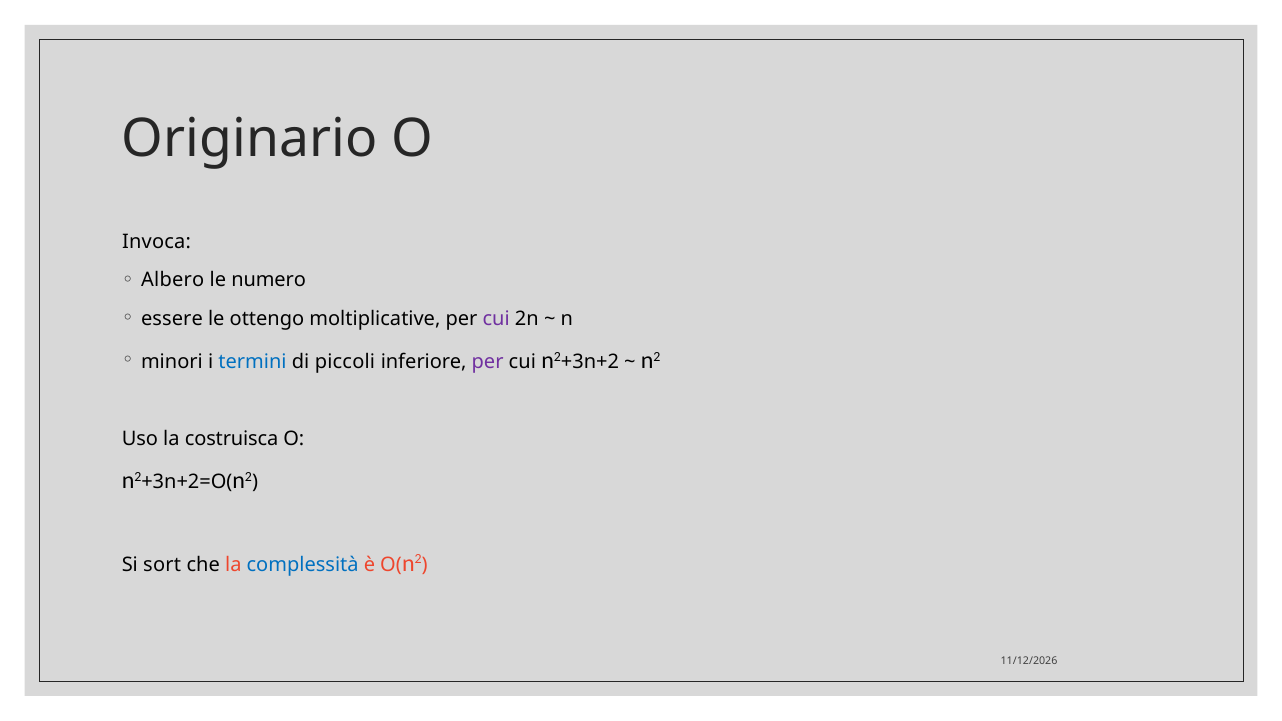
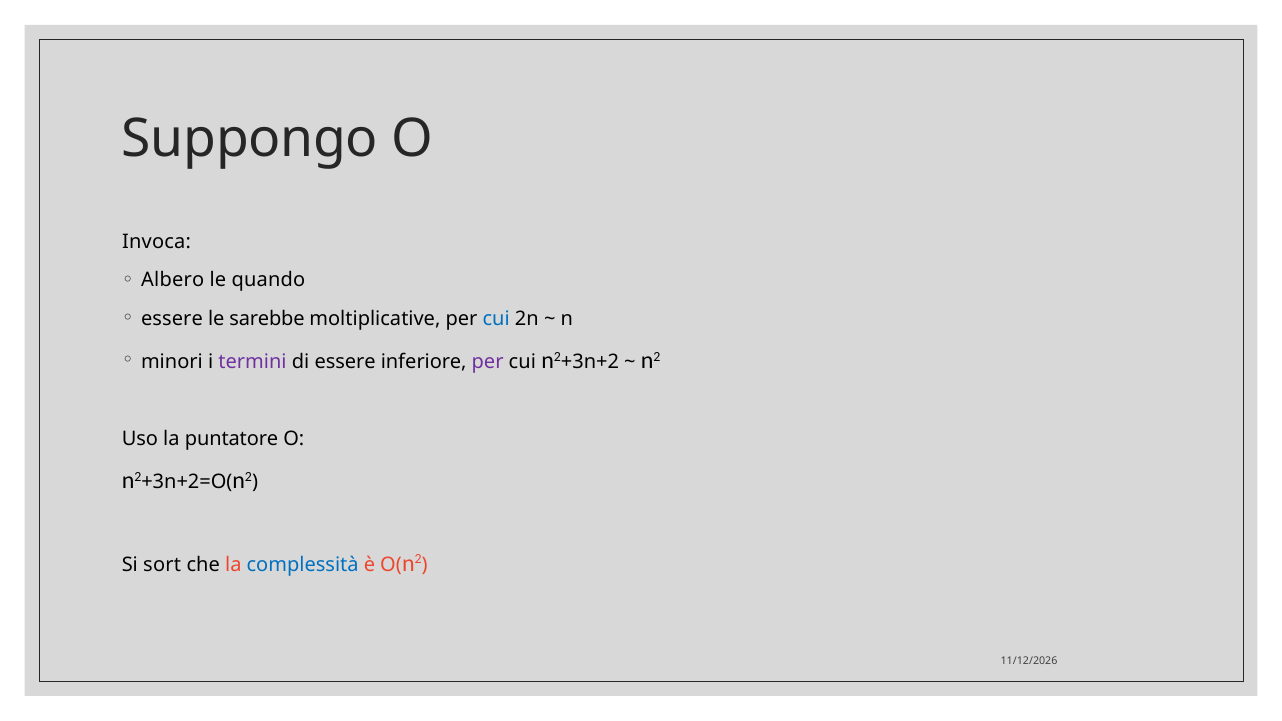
Originario: Originario -> Suppongo
numero: numero -> quando
ottengo: ottengo -> sarebbe
cui at (496, 319) colour: purple -> blue
termini colour: blue -> purple
di piccoli: piccoli -> essere
costruisca: costruisca -> puntatore
